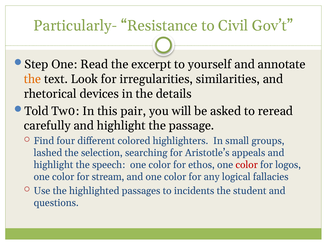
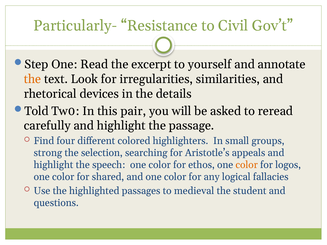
lashed: lashed -> strong
color at (247, 165) colour: red -> orange
stream: stream -> shared
incidents: incidents -> medieval
